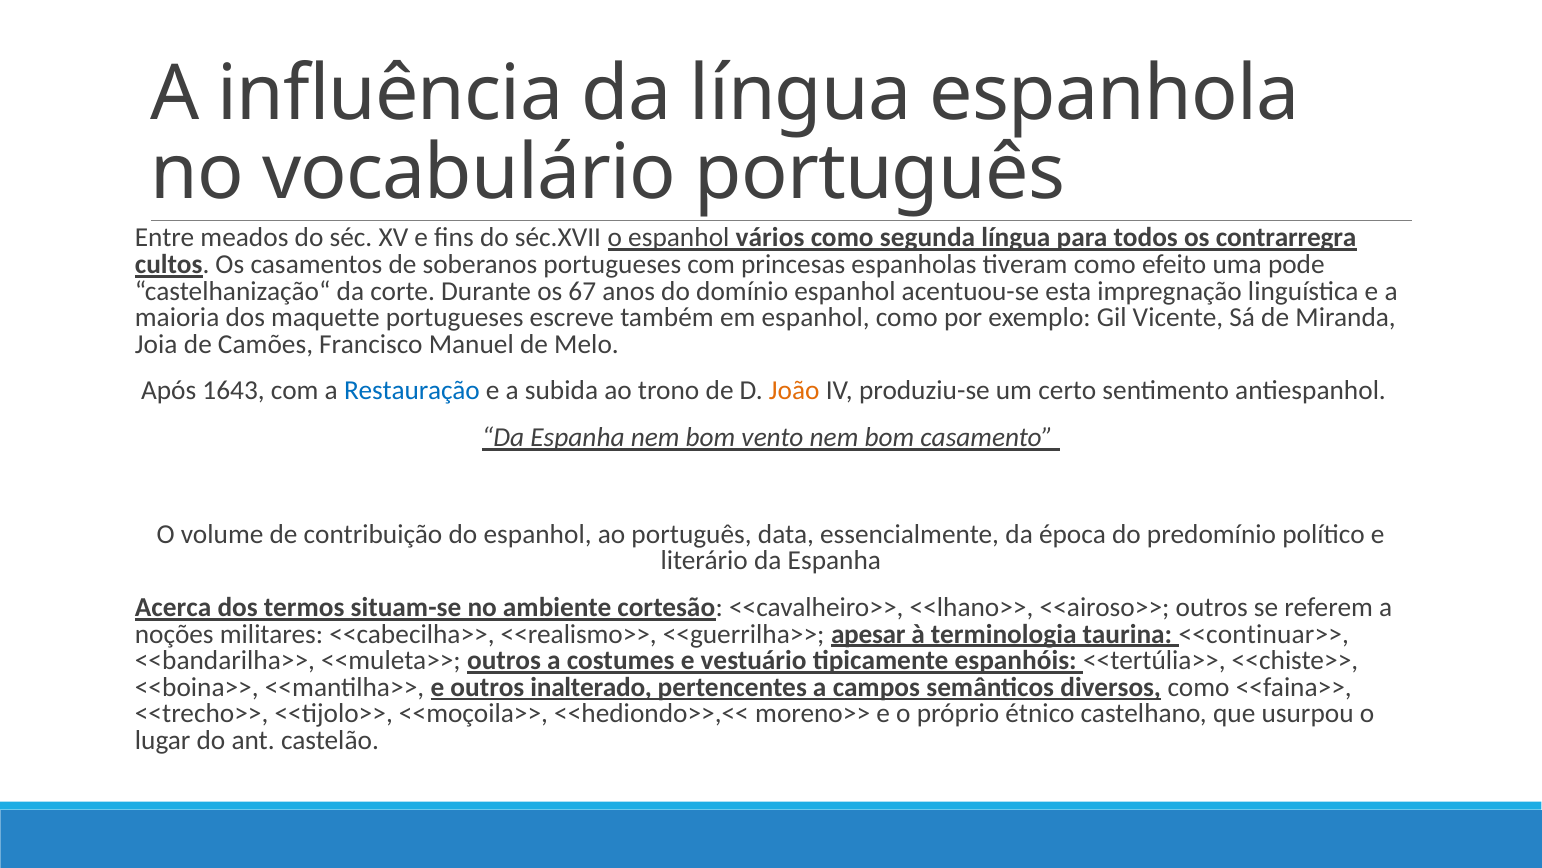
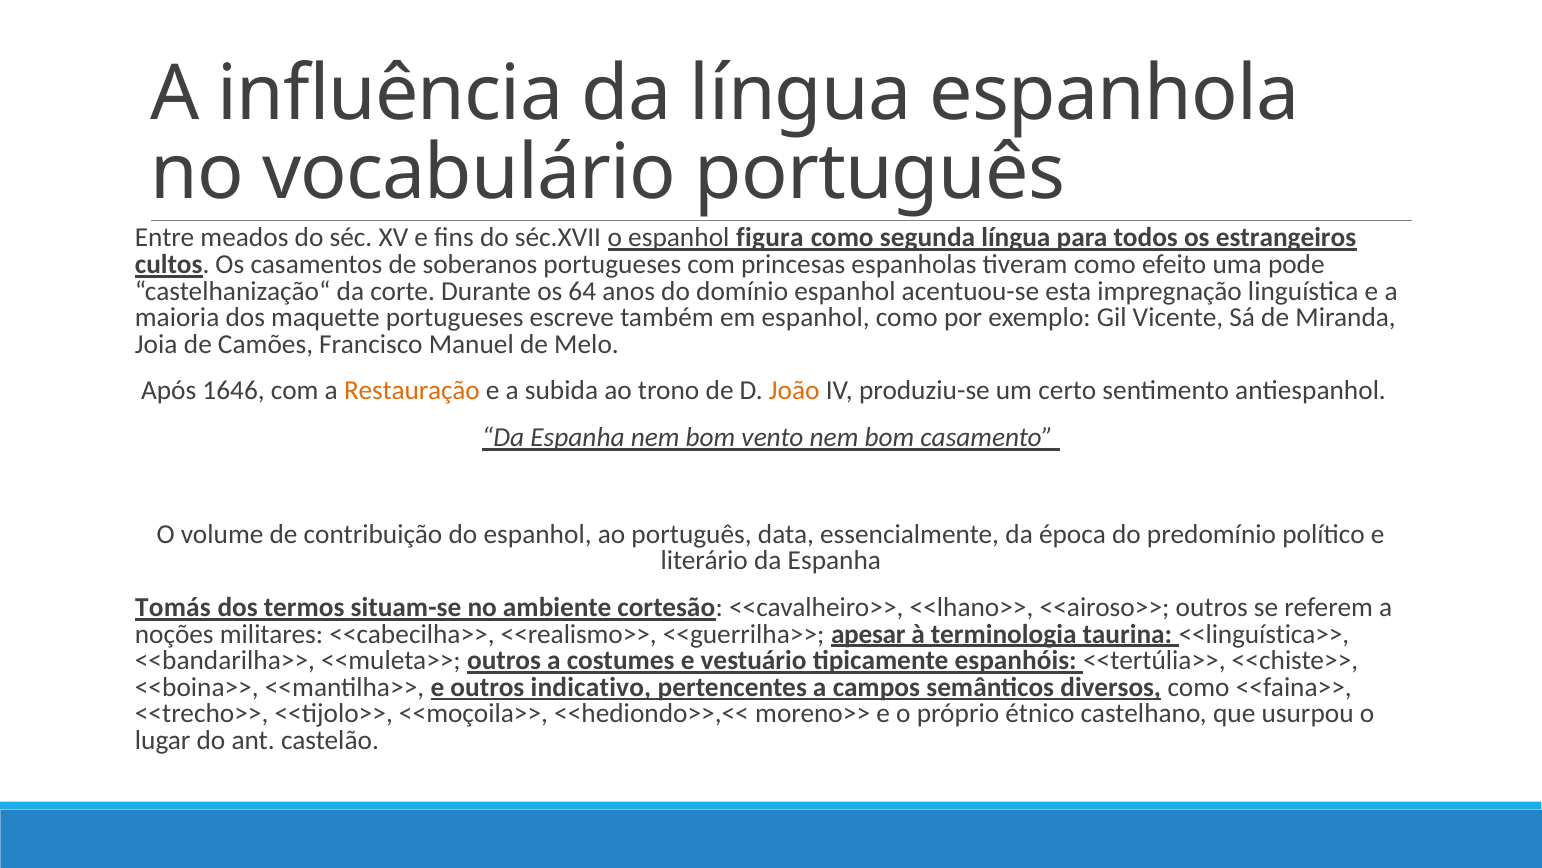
vários: vários -> figura
contrarregra: contrarregra -> estrangeiros
67: 67 -> 64
1643: 1643 -> 1646
Restauração colour: blue -> orange
Acerca: Acerca -> Tomás
<<continuar>>: <<continuar>> -> <<linguística>>
inalterado: inalterado -> indicativo
